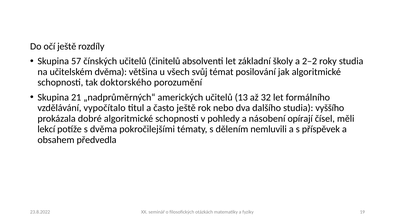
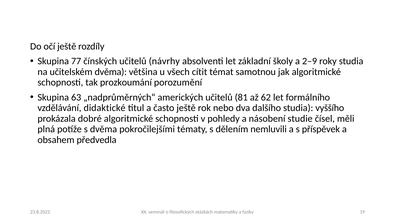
57: 57 -> 77
činitelů: činitelů -> návrhy
2–2: 2–2 -> 2–9
svůj: svůj -> cítit
posilování: posilování -> samotnou
doktorského: doktorského -> prozkoumání
21: 21 -> 63
13: 13 -> 81
32: 32 -> 62
vypočítalo: vypočítalo -> didaktické
opírají: opírají -> studie
lekcí: lekcí -> plná
